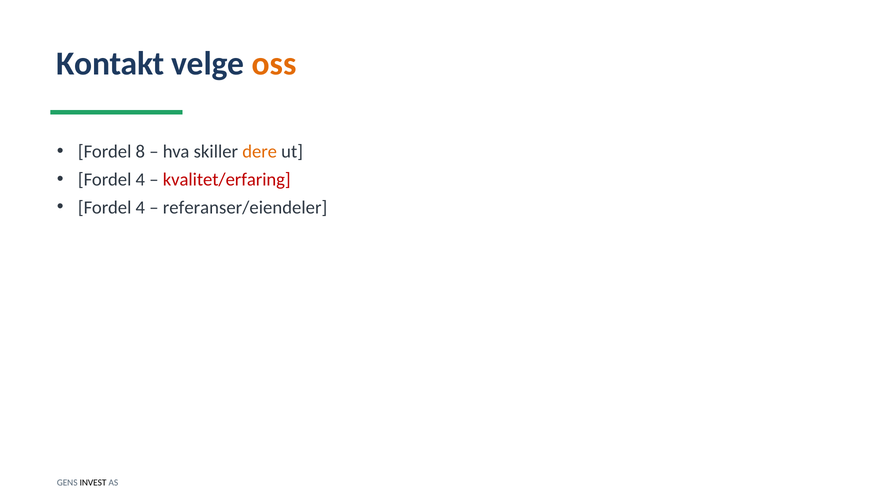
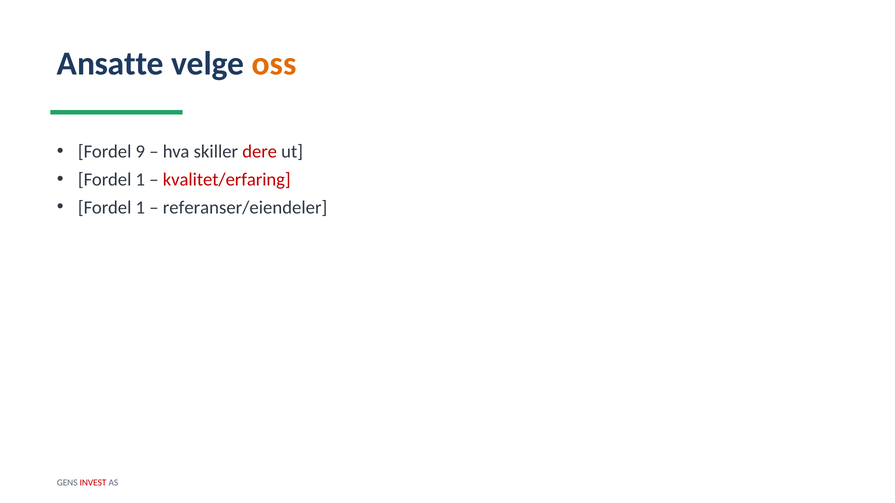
Kontakt: Kontakt -> Ansatte
8: 8 -> 9
dere colour: orange -> red
4 at (140, 180): 4 -> 1
4 at (140, 208): 4 -> 1
INVEST colour: black -> red
